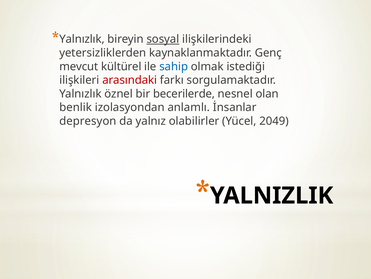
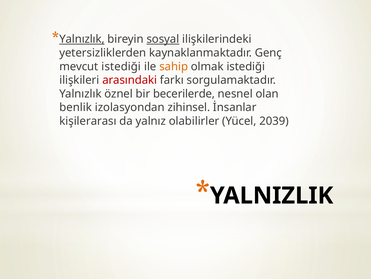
Yalnızlık at (82, 39) underline: none -> present
mevcut kültürel: kültürel -> istediği
sahip colour: blue -> orange
anlamlı: anlamlı -> zihinsel
depresyon: depresyon -> kişilerarası
2049: 2049 -> 2039
